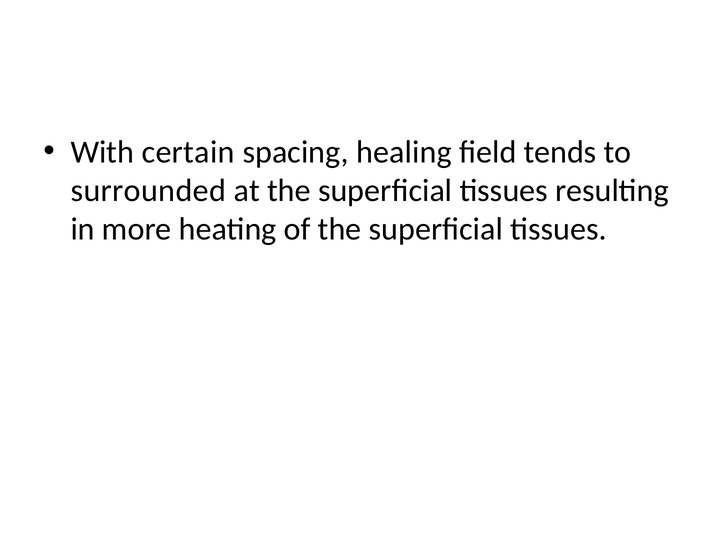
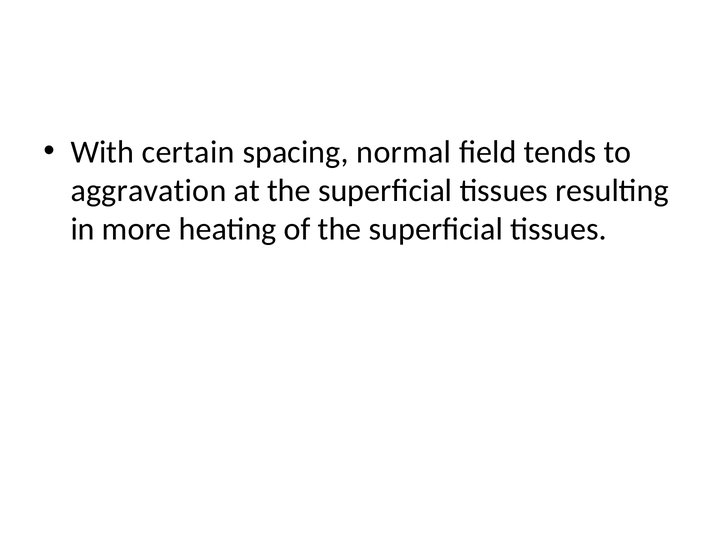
healing: healing -> normal
surrounded: surrounded -> aggravation
